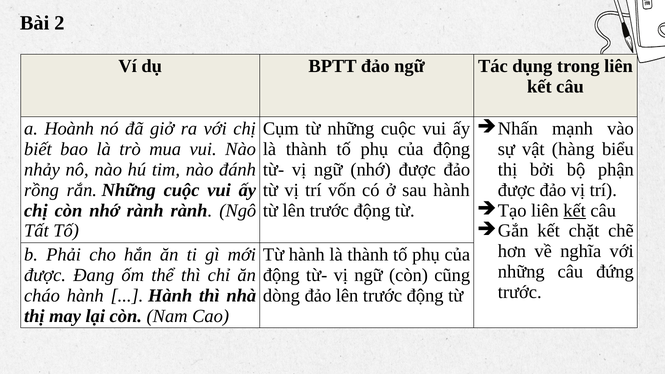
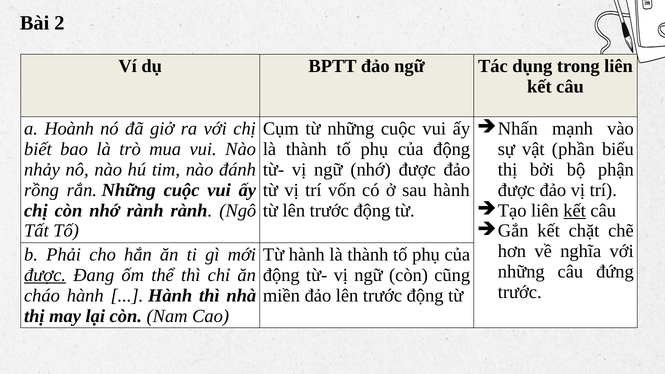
hàng: hàng -> phần
được at (45, 275) underline: none -> present
dòng: dòng -> miền
